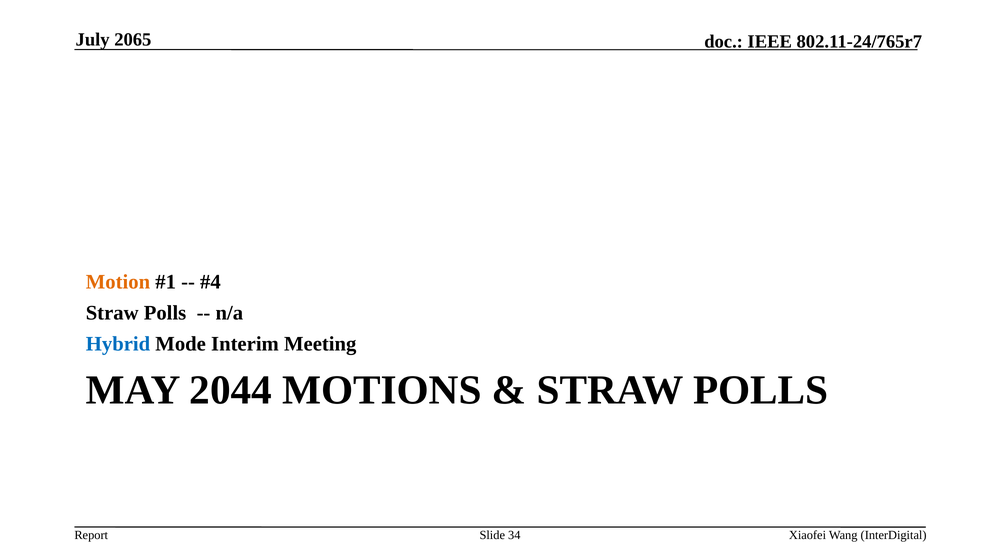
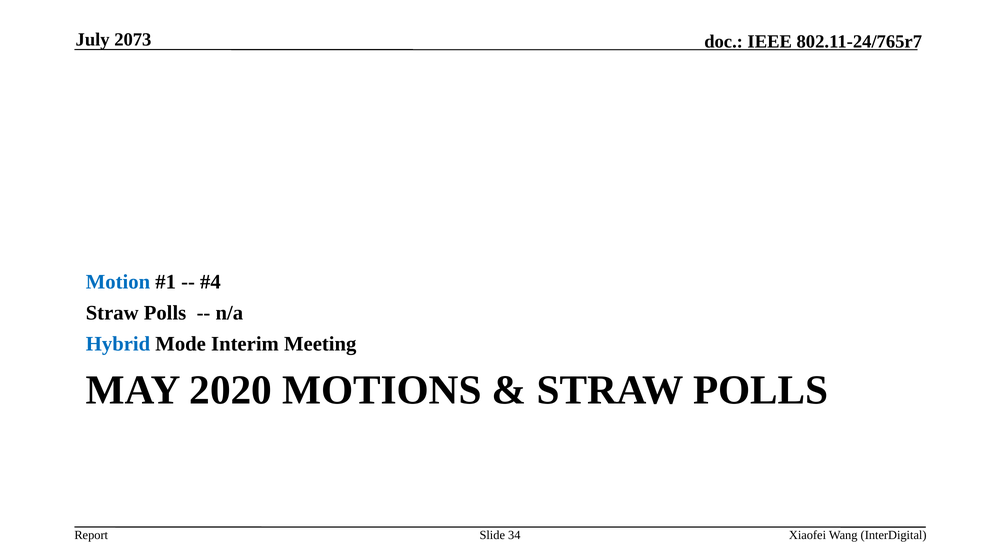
2065: 2065 -> 2073
Motion colour: orange -> blue
2044: 2044 -> 2020
